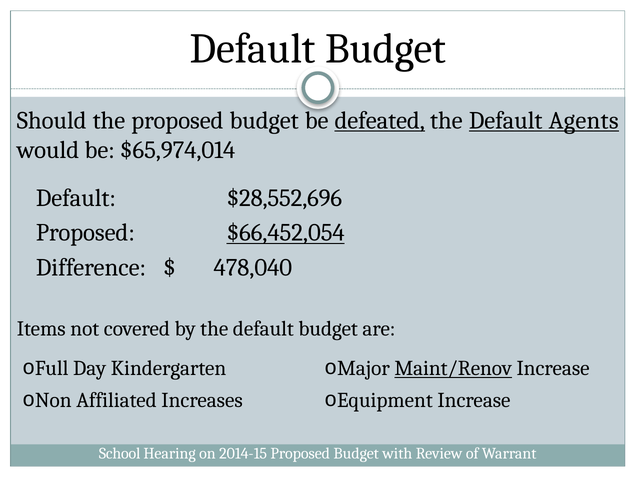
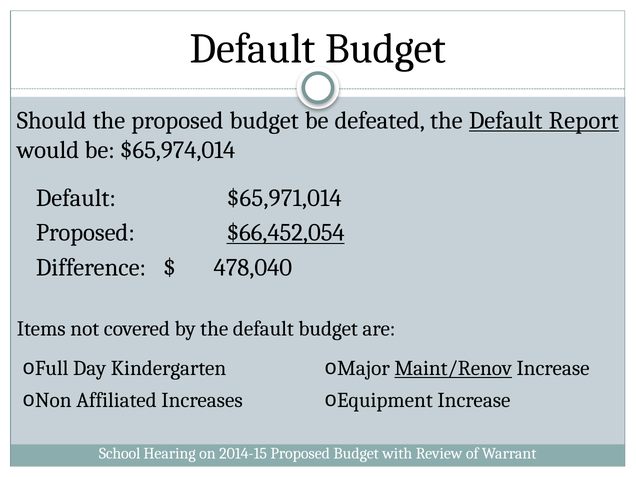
defeated underline: present -> none
Agents: Agents -> Report
$28,552,696: $28,552,696 -> $65,971,014
